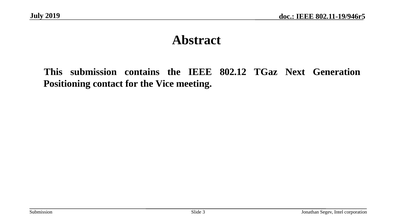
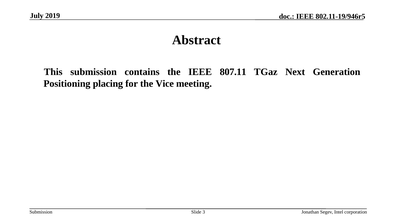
802.12: 802.12 -> 807.11
contact: contact -> placing
